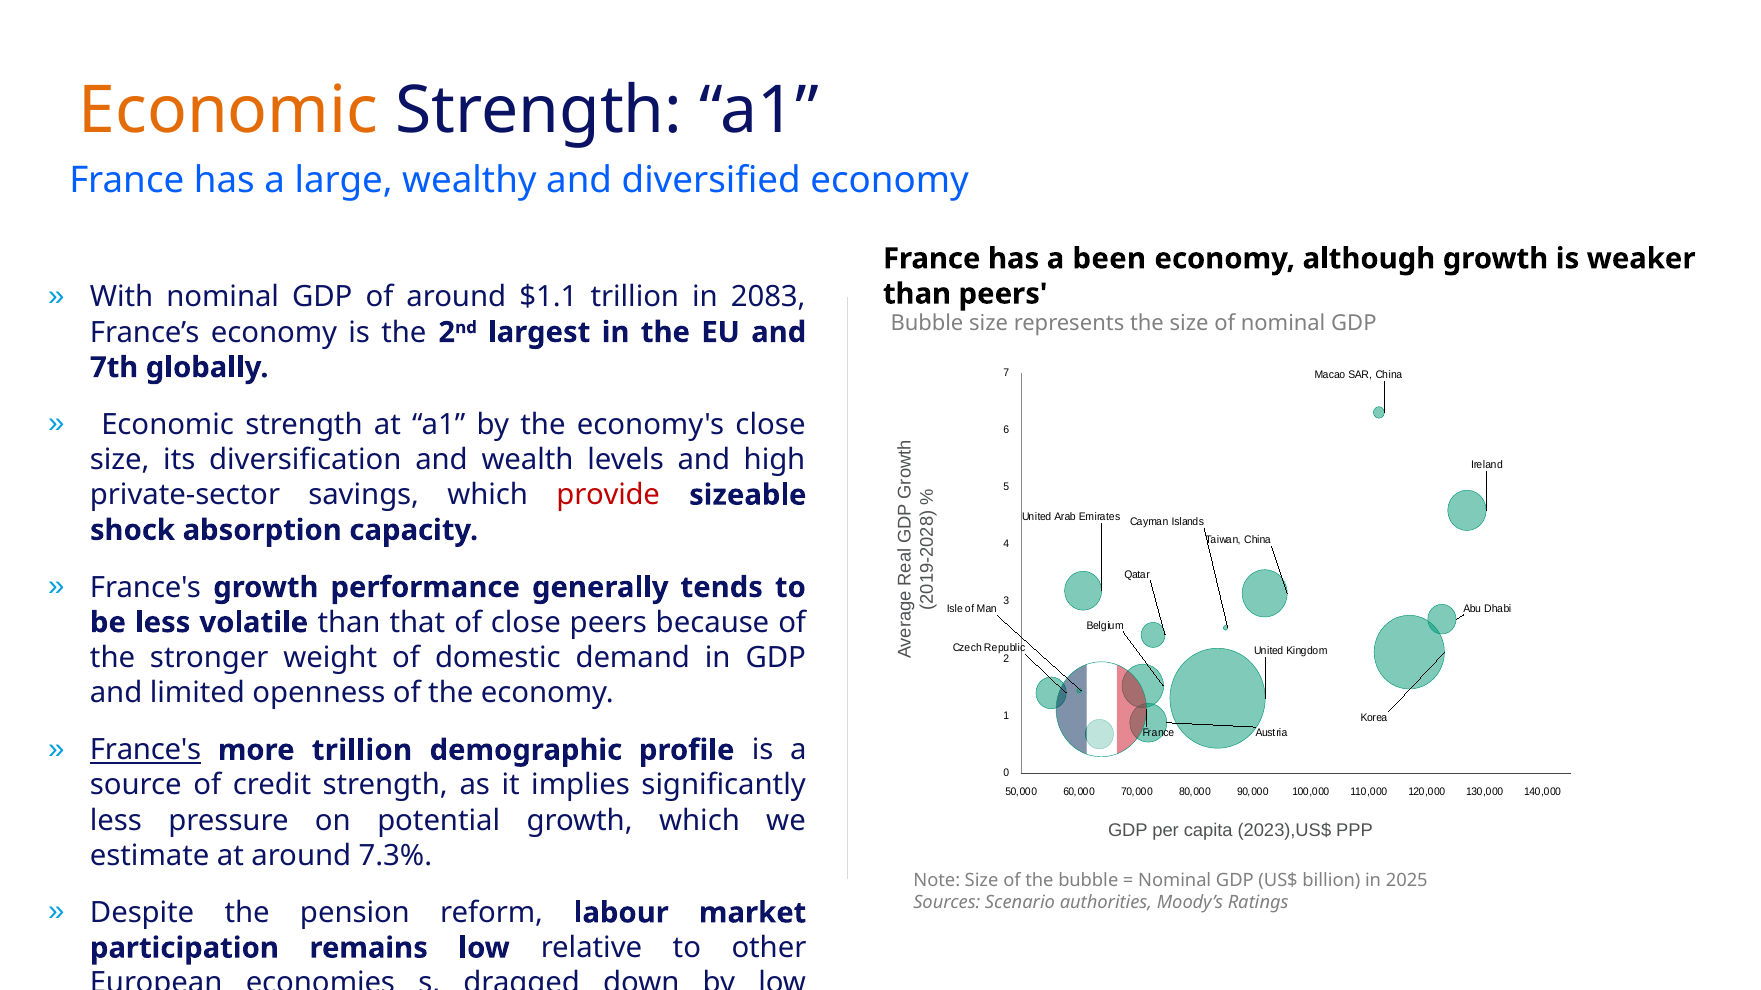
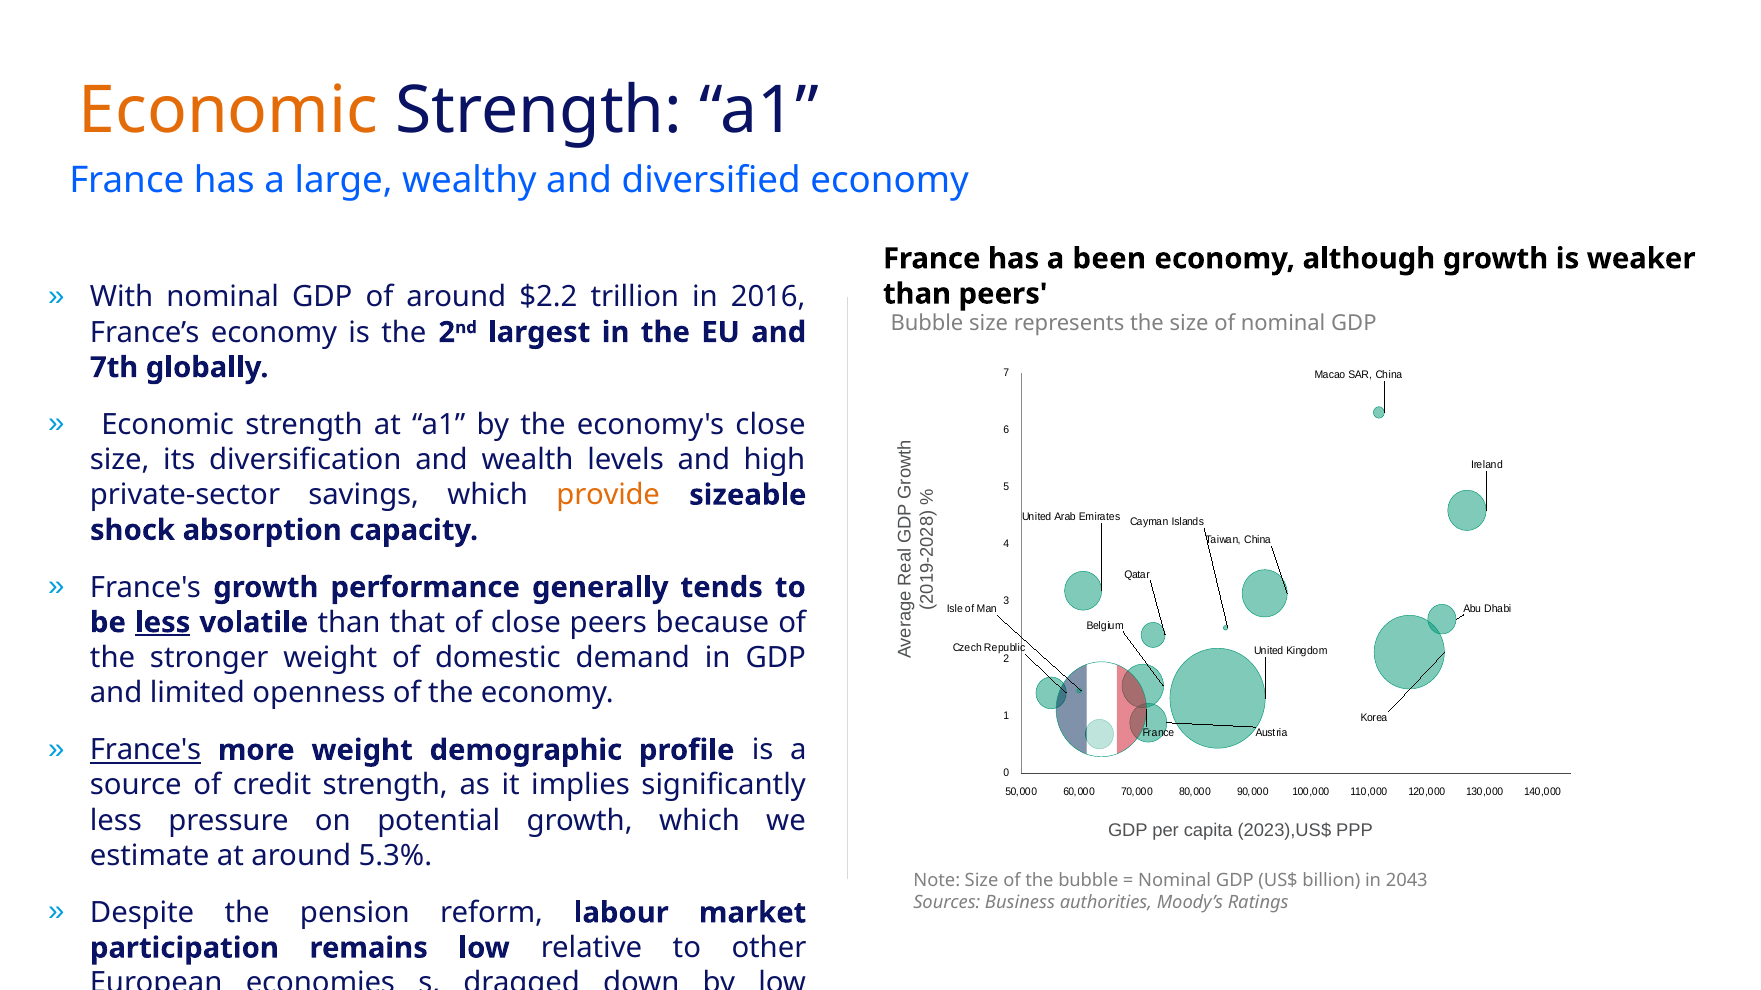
$1.1: $1.1 -> $2.2
2083: 2083 -> 2016
provide colour: red -> orange
less at (163, 623) underline: none -> present
more trillion: trillion -> weight
7.3%: 7.3% -> 5.3%
2025: 2025 -> 2043
Scenario: Scenario -> Business
